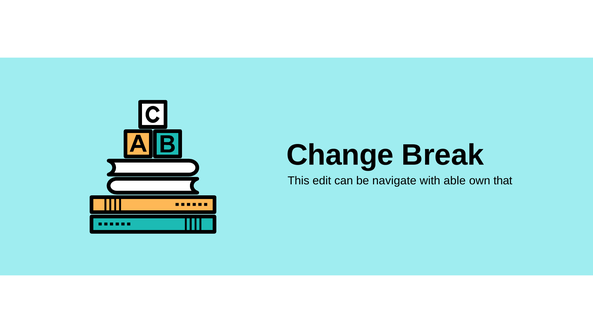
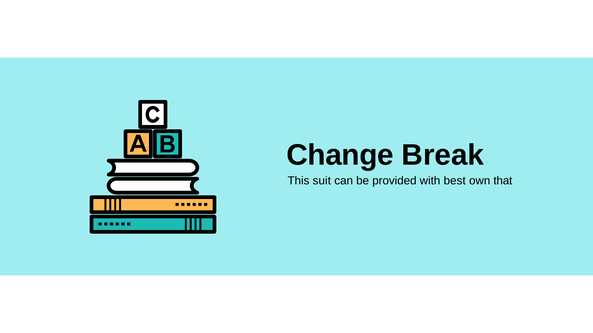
edit: edit -> suit
navigate: navigate -> provided
able: able -> best
